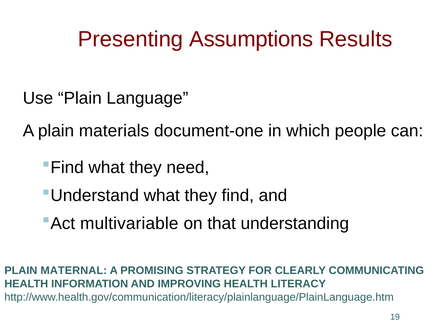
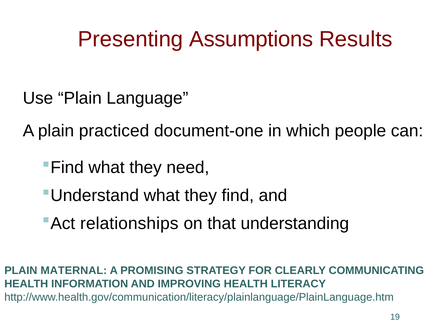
materials: materials -> practiced
multivariable: multivariable -> relationships
